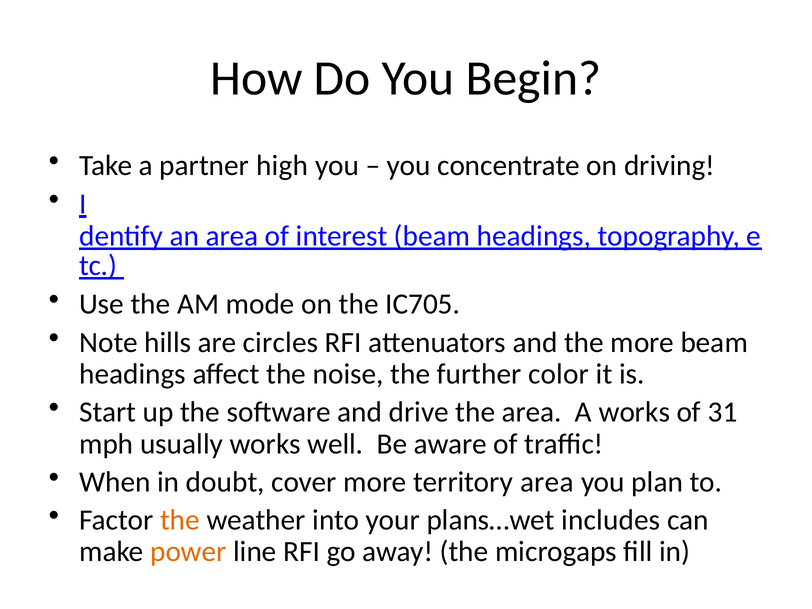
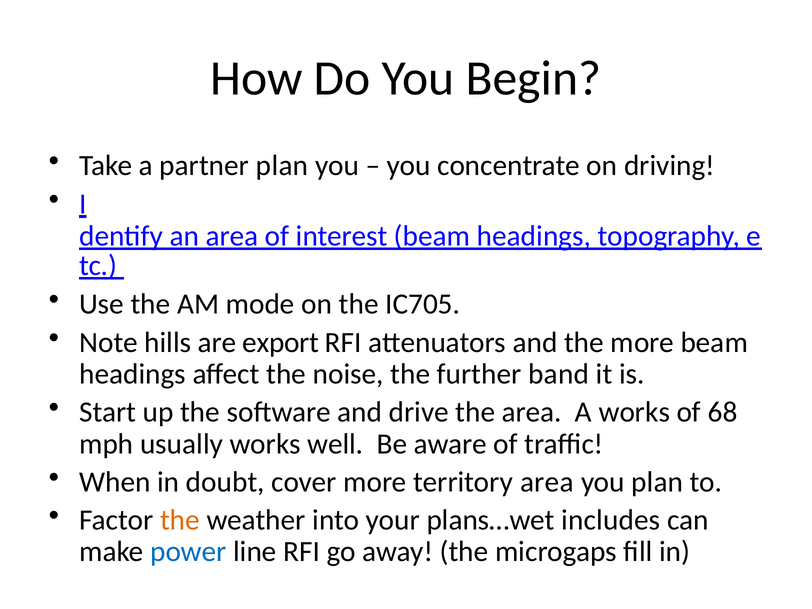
partner high: high -> plan
circles: circles -> export
color: color -> band
31: 31 -> 68
power colour: orange -> blue
